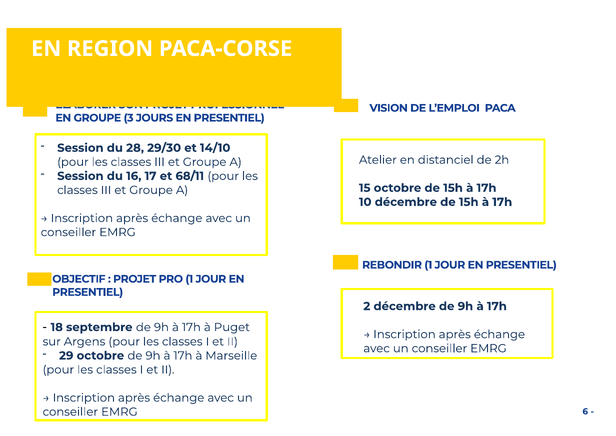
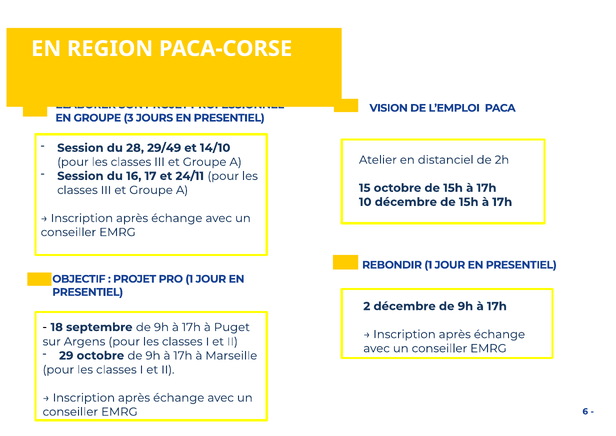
29/30: 29/30 -> 29/49
68/11: 68/11 -> 24/11
